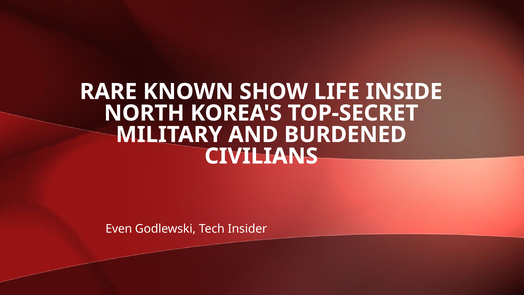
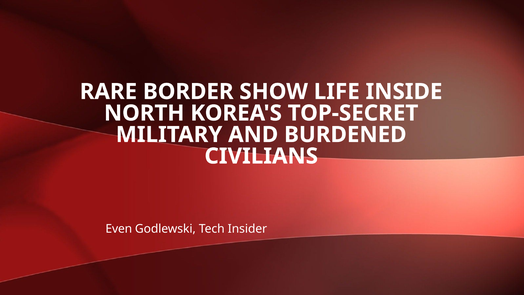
KNOWN: KNOWN -> BORDER
